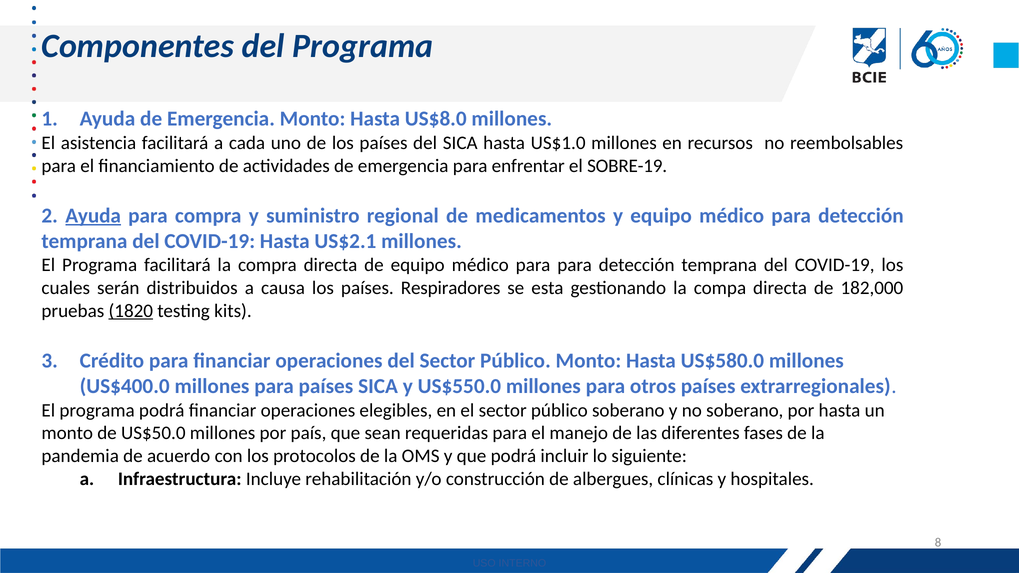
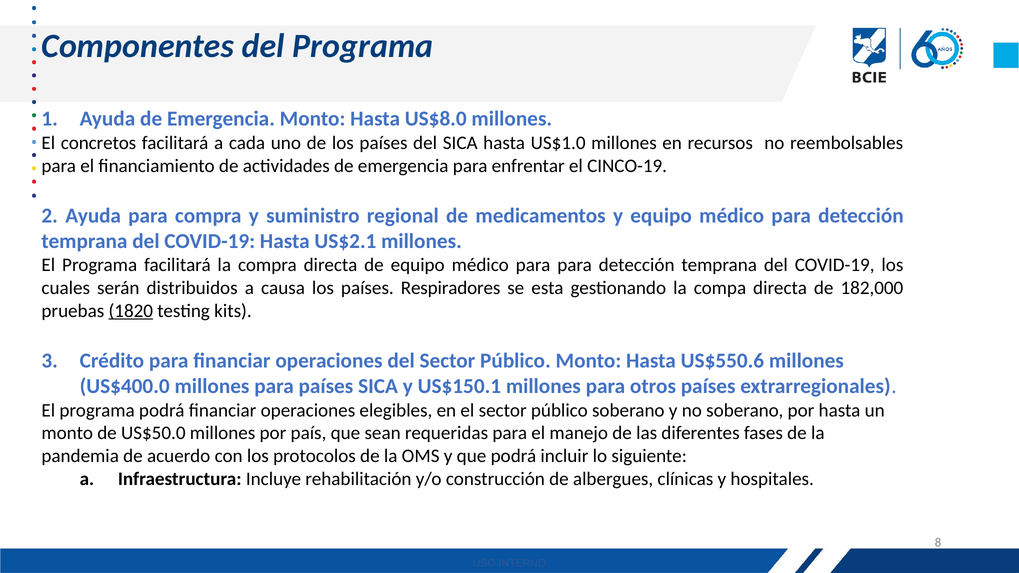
asistencia: asistencia -> concretos
SOBRE-19: SOBRE-19 -> CINCO-19
Ayuda at (93, 216) underline: present -> none
US$580.0: US$580.0 -> US$550.6
US$550.0: US$550.0 -> US$150.1
